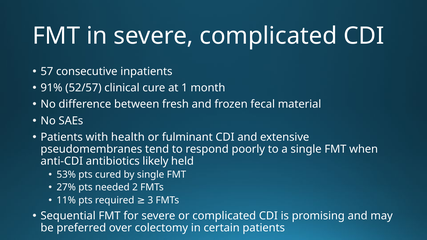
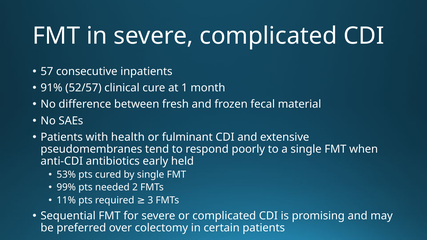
likely: likely -> early
27%: 27% -> 99%
